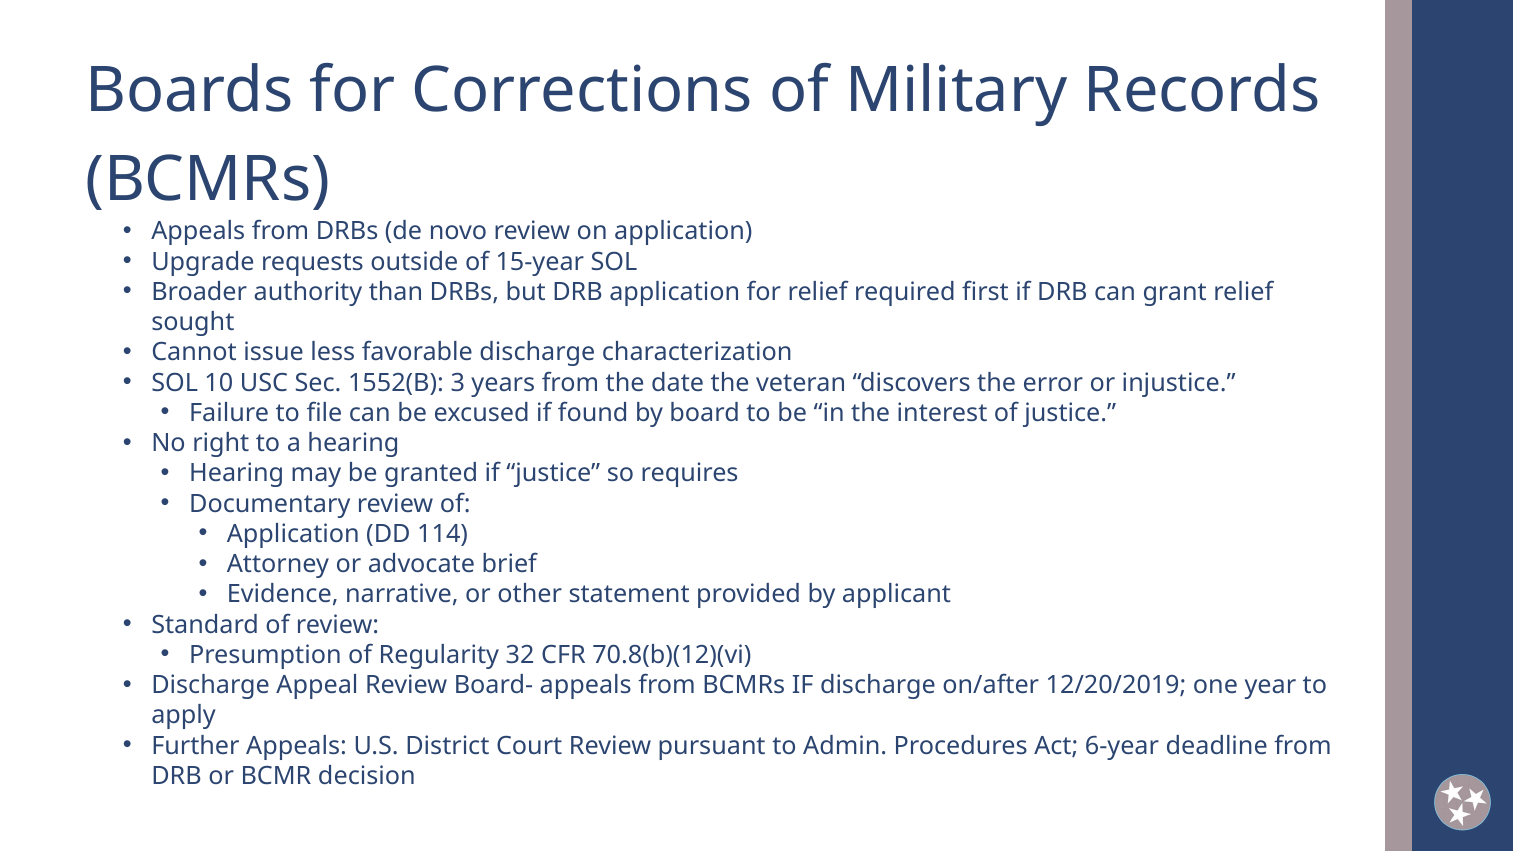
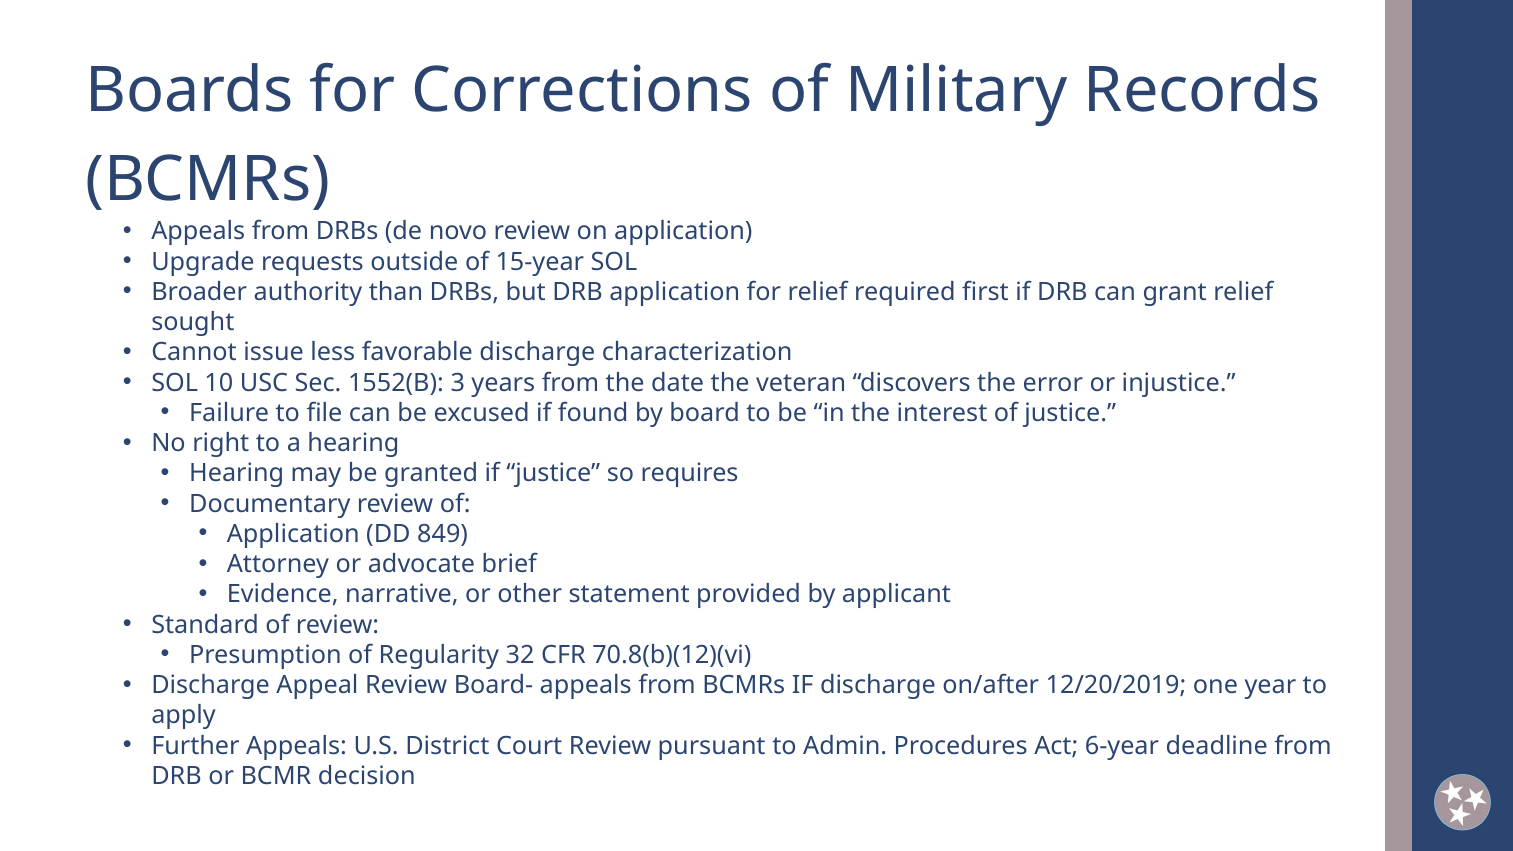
114: 114 -> 849
